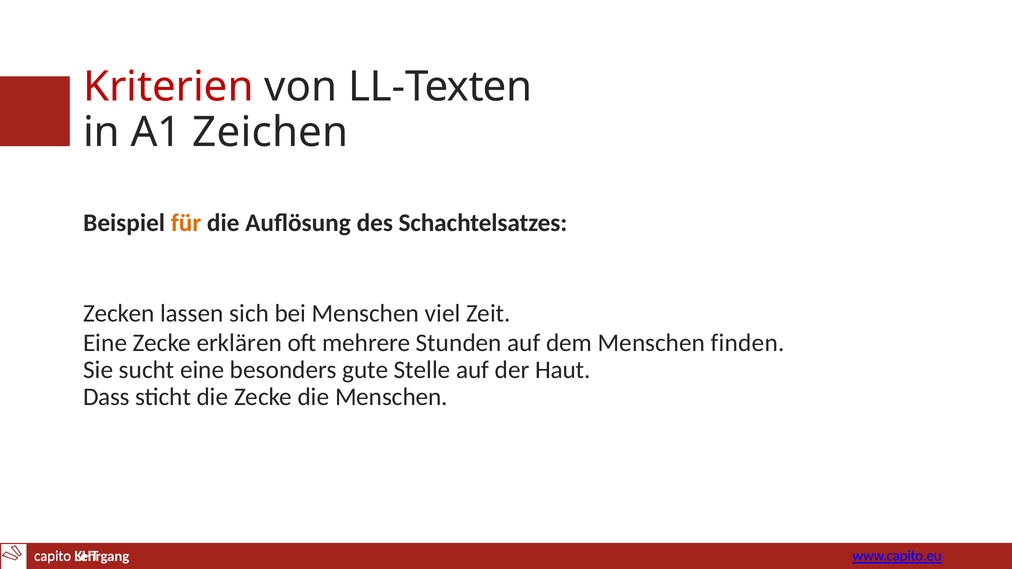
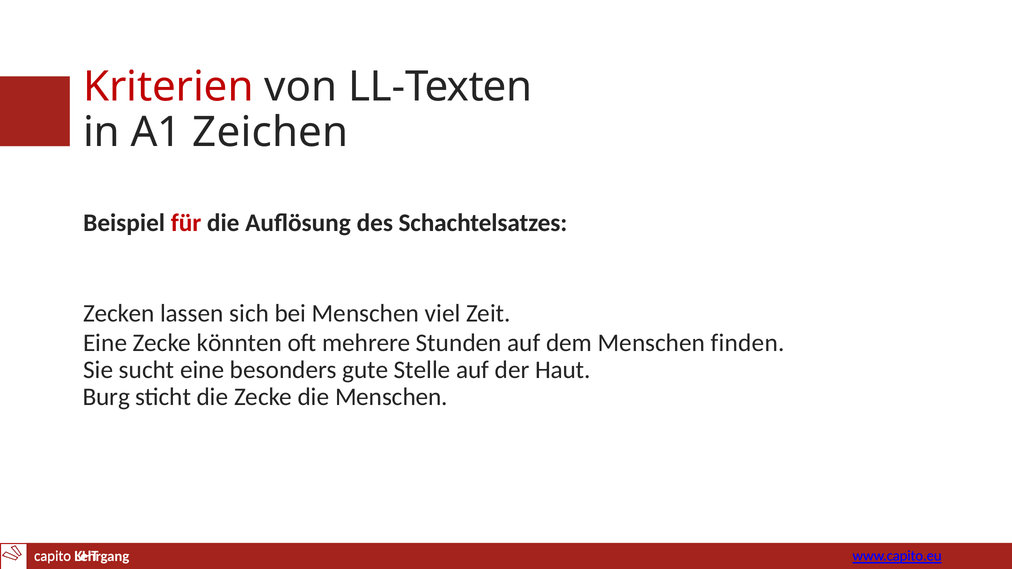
für colour: orange -> red
erklären: erklären -> könnten
Dass: Dass -> Burg
